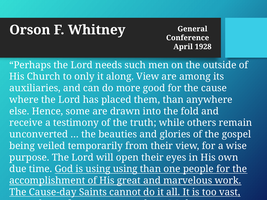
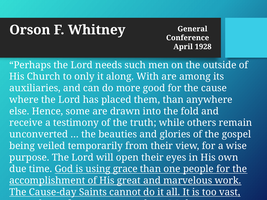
along View: View -> With
using using: using -> grace
